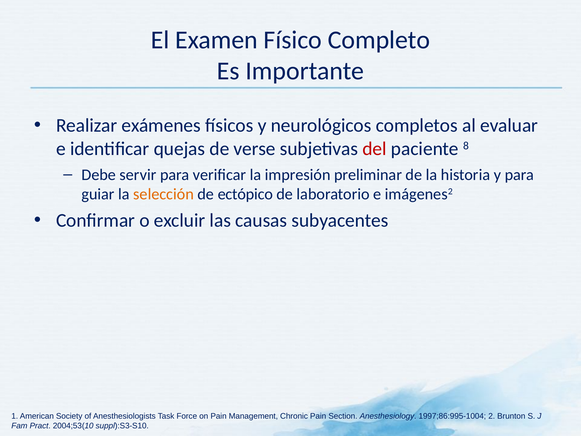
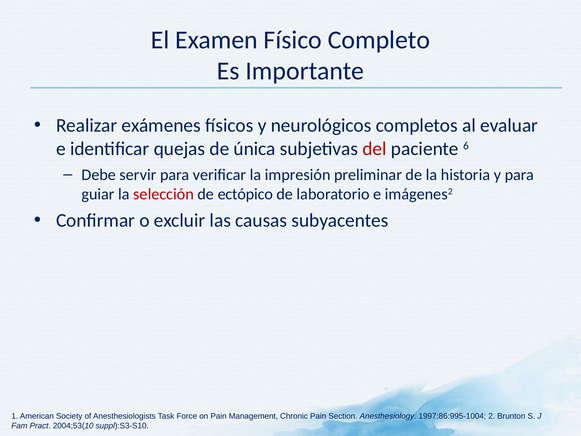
verse: verse -> única
8: 8 -> 6
selección colour: orange -> red
